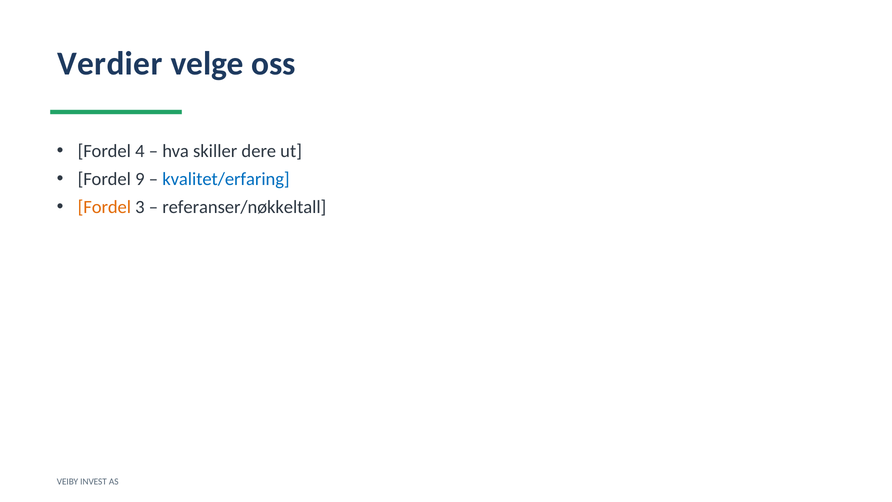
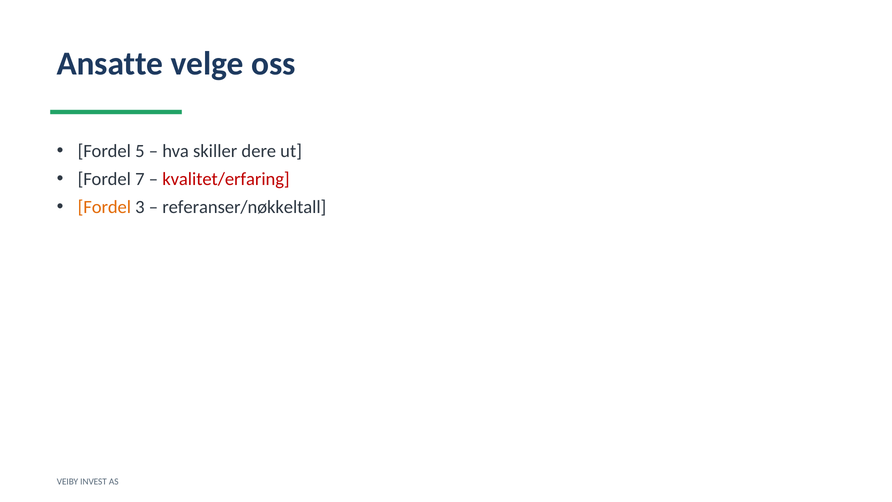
Verdier: Verdier -> Ansatte
4: 4 -> 5
9: 9 -> 7
kvalitet/erfaring colour: blue -> red
